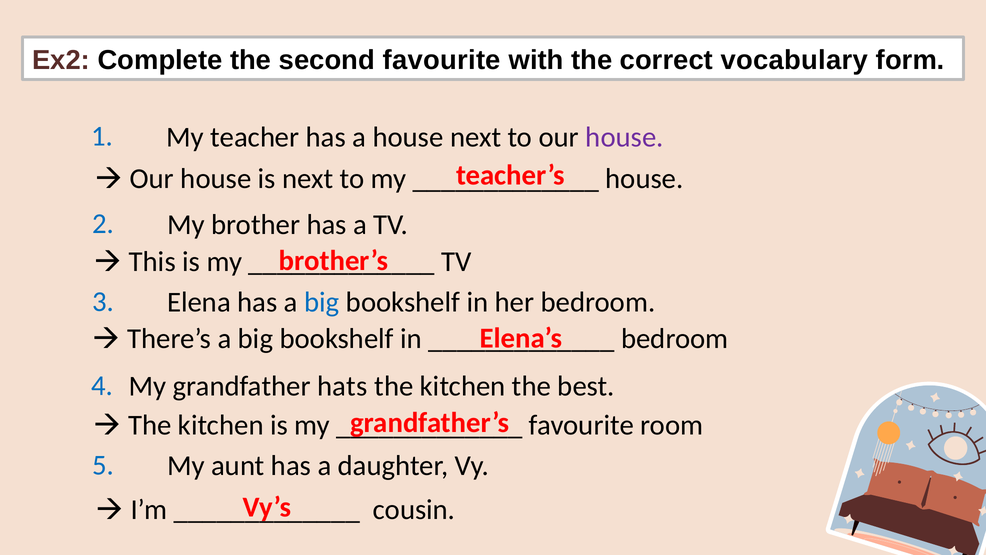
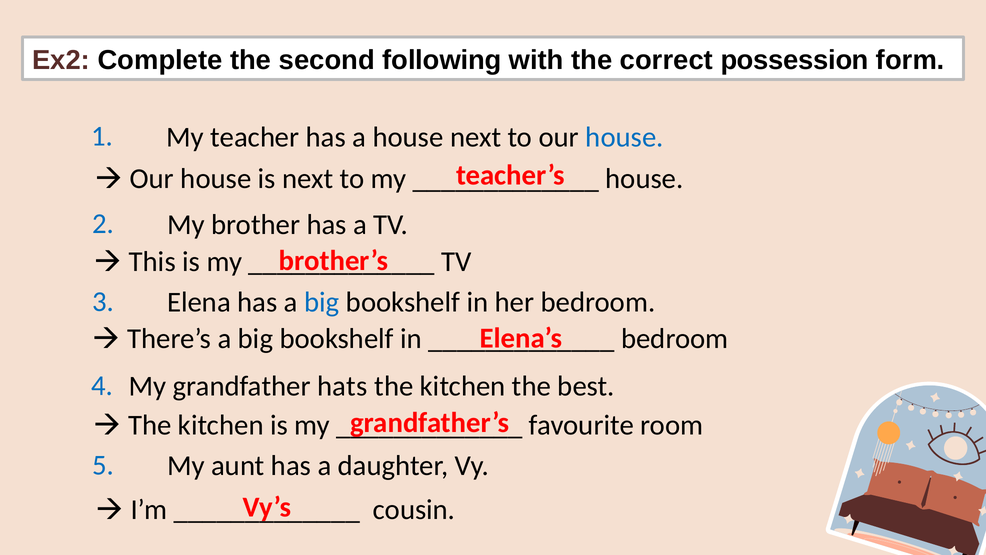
second favourite: favourite -> following
vocabulary: vocabulary -> possession
house at (624, 137) colour: purple -> blue
